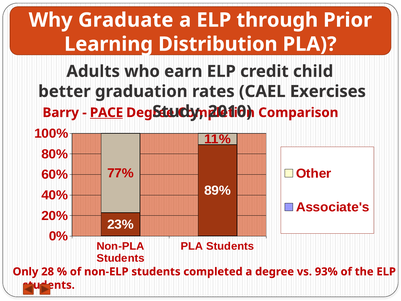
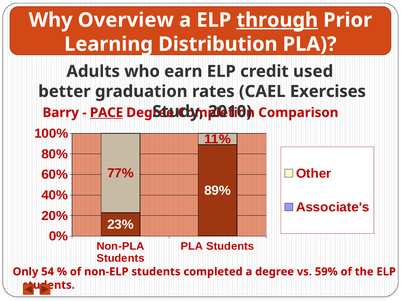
Graduate: Graduate -> Overview
through underline: none -> present
child: child -> used
28: 28 -> 54
93%: 93% -> 59%
